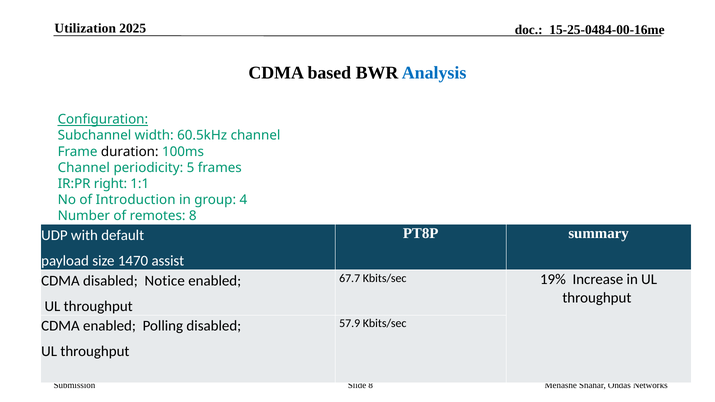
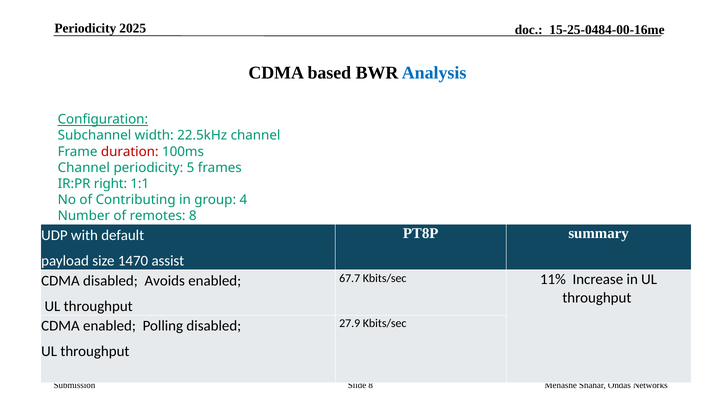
Utilization at (85, 28): Utilization -> Periodicity
60.5kHz: 60.5kHz -> 22.5kHz
duration colour: black -> red
Introduction: Introduction -> Contributing
19%: 19% -> 11%
Notice: Notice -> Avoids
57.9: 57.9 -> 27.9
